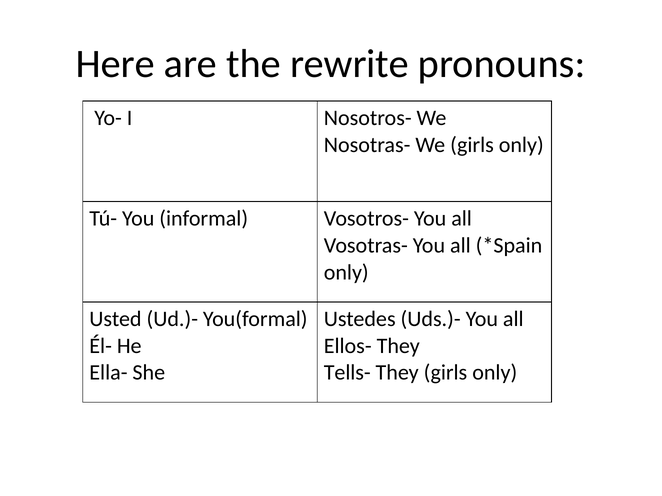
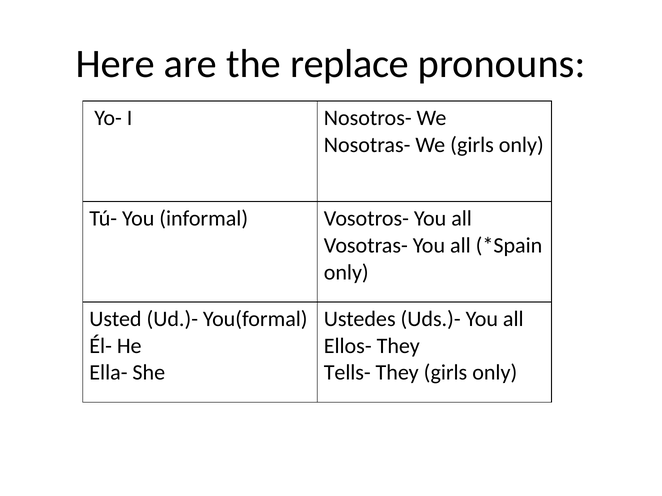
rewrite: rewrite -> replace
